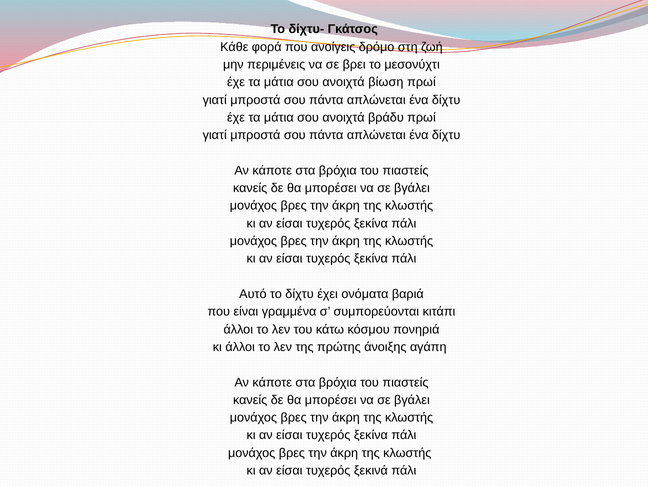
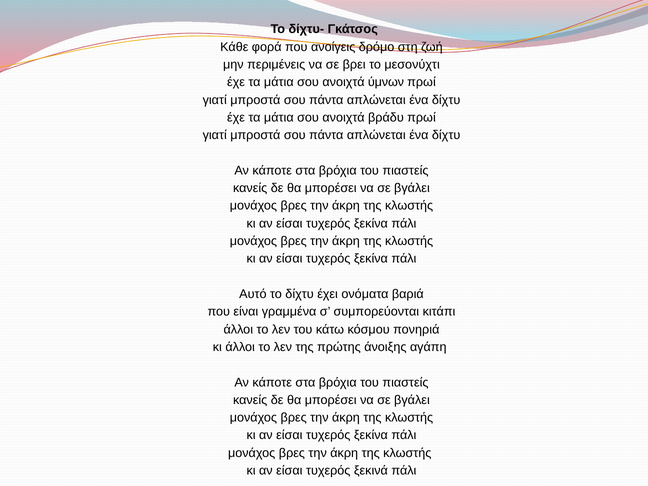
βίωση: βίωση -> ύμνων
